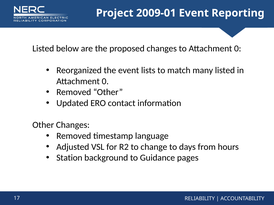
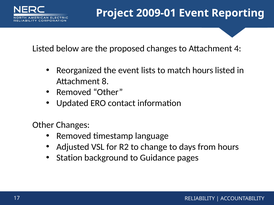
to Attachment 0: 0 -> 4
match many: many -> hours
0 at (105, 81): 0 -> 8
